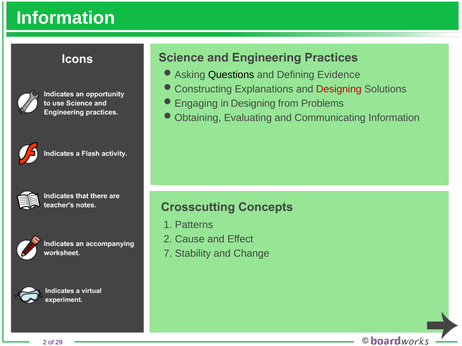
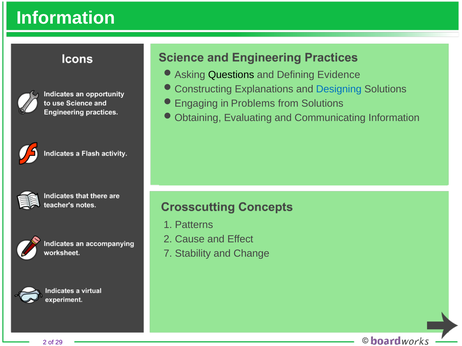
Designing at (339, 89) colour: red -> blue
in Designing: Designing -> Problems
from Problems: Problems -> Solutions
